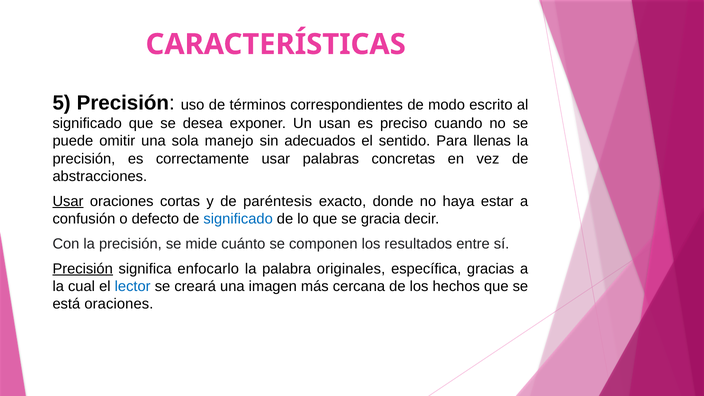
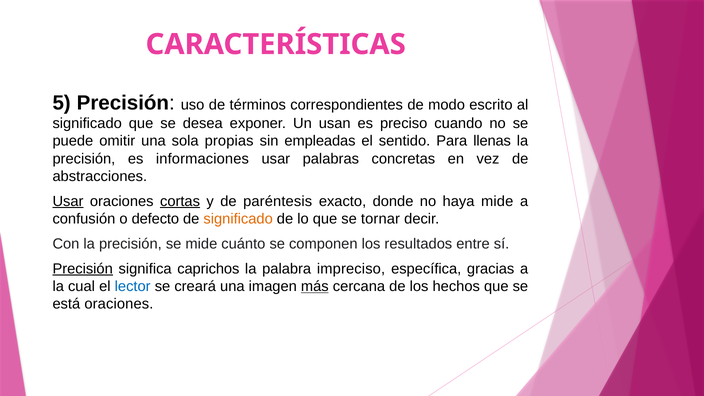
manejo: manejo -> propias
adecuados: adecuados -> empleadas
correctamente: correctamente -> informaciones
cortas underline: none -> present
haya estar: estar -> mide
significado at (238, 219) colour: blue -> orange
gracia: gracia -> tornar
enfocarlo: enfocarlo -> caprichos
originales: originales -> impreciso
más underline: none -> present
